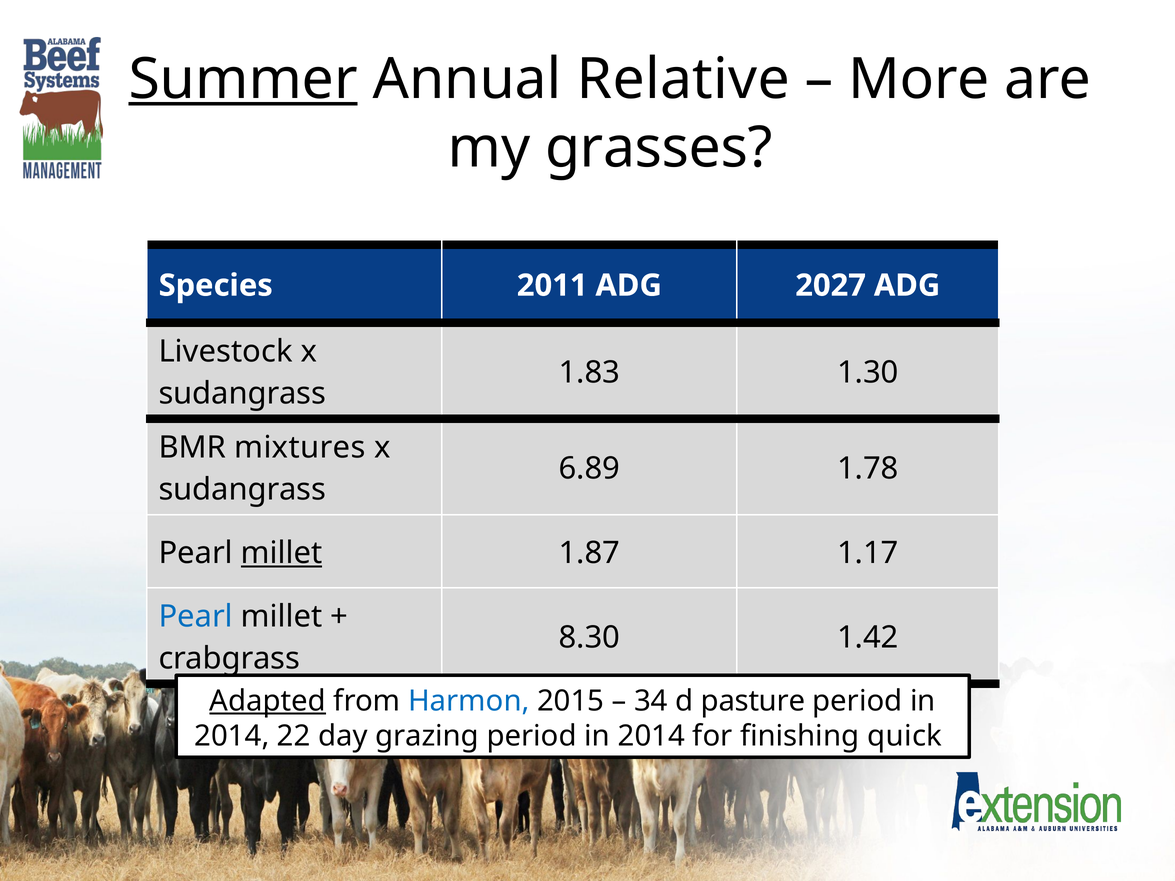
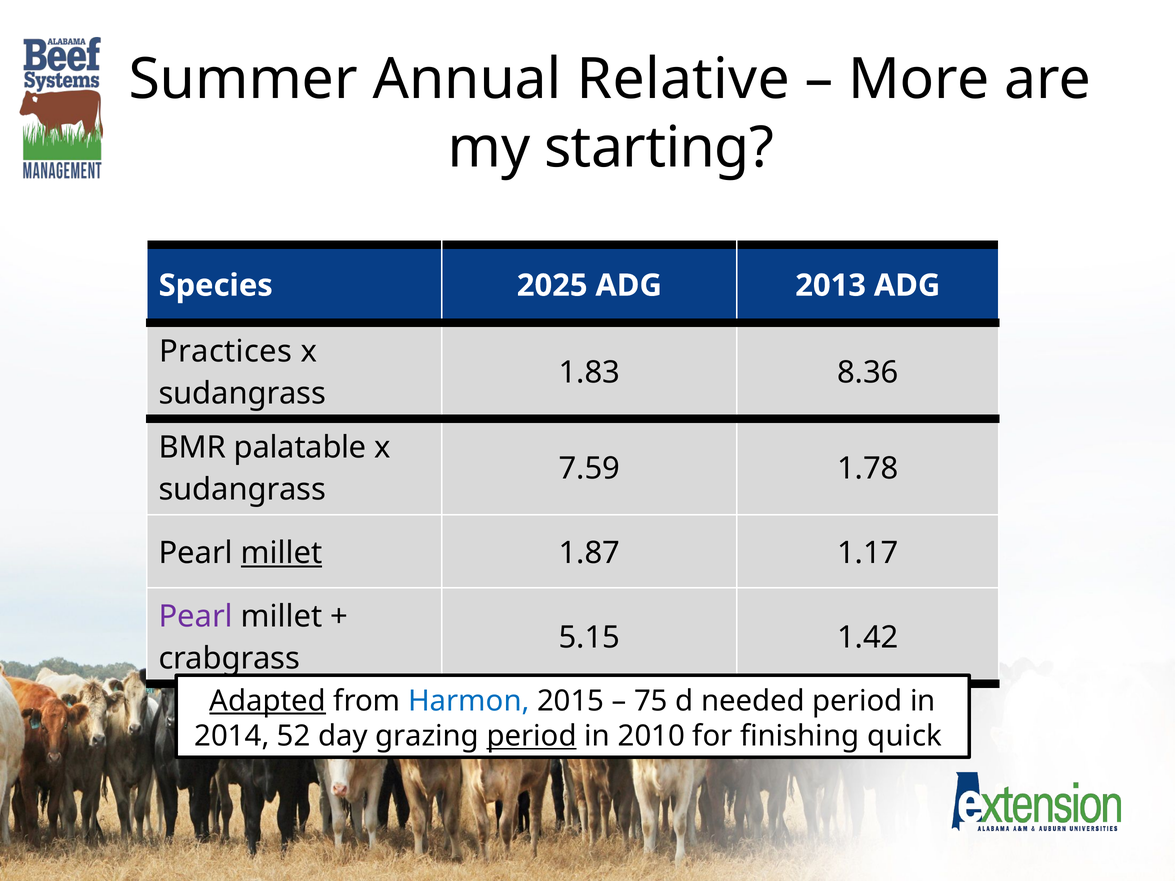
Summer underline: present -> none
grasses: grasses -> starting
2011: 2011 -> 2025
2027: 2027 -> 2013
Livestock: Livestock -> Practices
1.30: 1.30 -> 8.36
mixtures: mixtures -> palatable
6.89: 6.89 -> 7.59
Pearl at (196, 617) colour: blue -> purple
8.30: 8.30 -> 5.15
34: 34 -> 75
pasture: pasture -> needed
22: 22 -> 52
period at (532, 736) underline: none -> present
2014 at (651, 736): 2014 -> 2010
